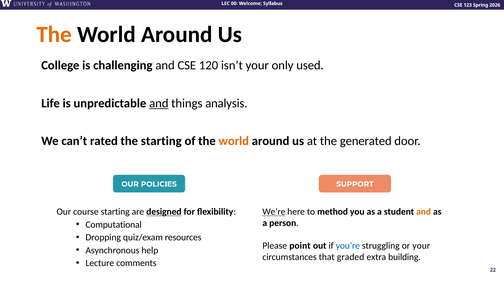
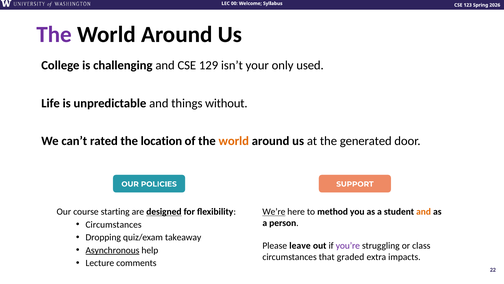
The at (54, 34) colour: orange -> purple
120: 120 -> 129
and at (159, 103) underline: present -> none
analysis: analysis -> without
the starting: starting -> location
Computational at (114, 224): Computational -> Circumstances
resources: resources -> takeaway
point: point -> leave
you’re colour: blue -> purple
or your: your -> class
Asynchronous underline: none -> present
building: building -> impacts
